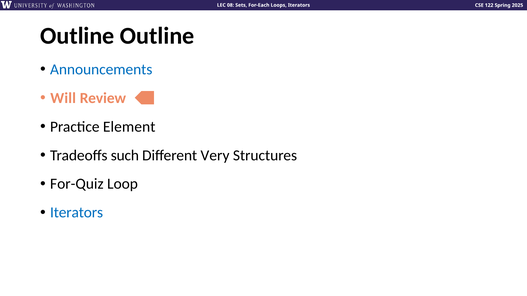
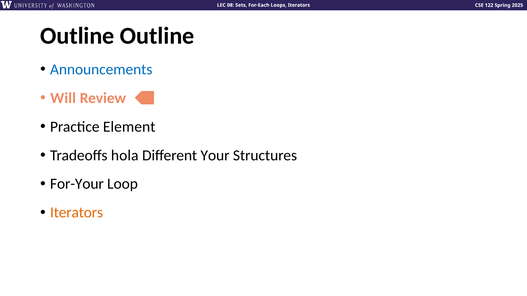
such: such -> hola
Very: Very -> Your
For-Quiz: For-Quiz -> For-Your
Iterators at (77, 213) colour: blue -> orange
